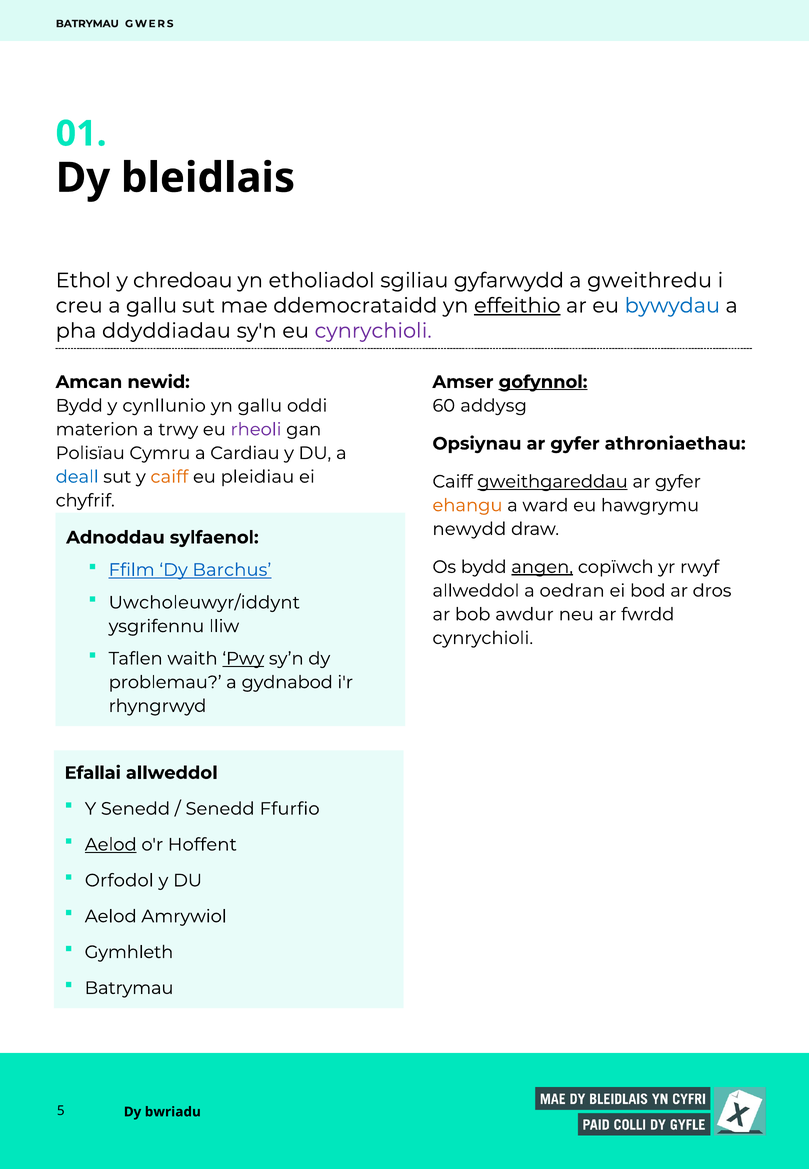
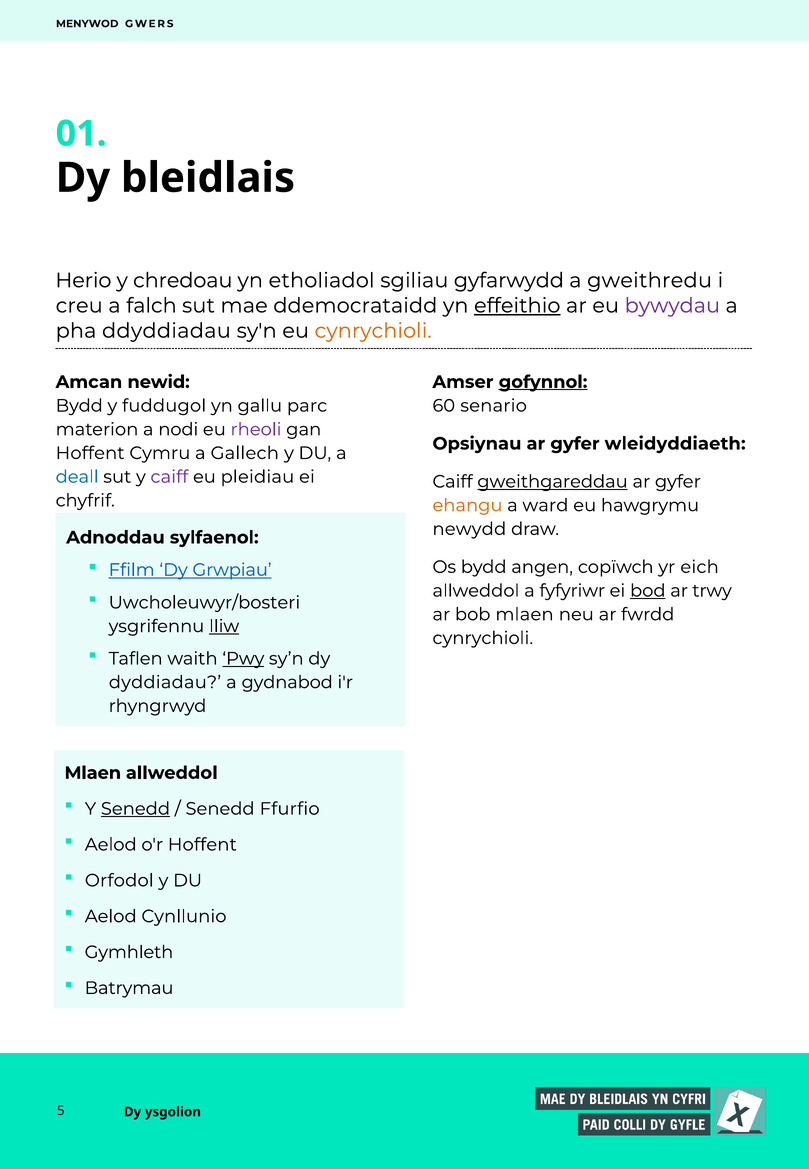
BATRYMAU at (87, 24): BATRYMAU -> MENYWOD
Ethol: Ethol -> Herio
a gallu: gallu -> falch
bywydau colour: blue -> purple
cynrychioli at (373, 331) colour: purple -> orange
cynllunio: cynllunio -> fuddugol
oddi: oddi -> parc
addysg: addysg -> senario
trwy: trwy -> nodi
athroniaethau: athroniaethau -> wleidyddiaeth
Polisïau at (90, 453): Polisïau -> Hoffent
Cardiau: Cardiau -> Gallech
caiff at (169, 477) colour: orange -> purple
Barchus: Barchus -> Grwpiau
angen underline: present -> none
rwyf: rwyf -> eich
oedran: oedran -> fyfyriwr
bod underline: none -> present
dros: dros -> trwy
Uwcholeuwyr/iddynt: Uwcholeuwyr/iddynt -> Uwcholeuwyr/bosteri
bob awdur: awdur -> mlaen
lliw underline: none -> present
problemau: problemau -> dyddiadau
Efallai at (93, 773): Efallai -> Mlaen
Senedd at (135, 809) underline: none -> present
Aelod at (111, 844) underline: present -> none
Amrywiol: Amrywiol -> Cynllunio
bwriadu: bwriadu -> ysgolion
